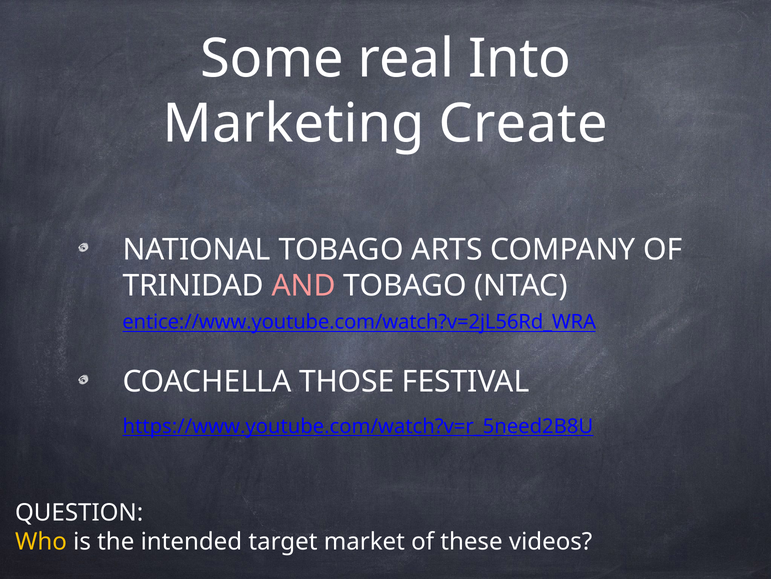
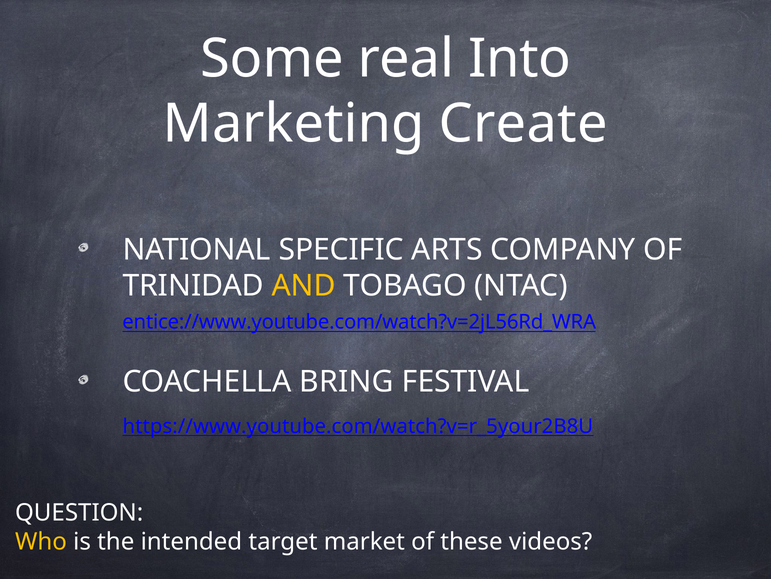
NATIONAL TOBAGO: TOBAGO -> SPECIFIC
AND colour: pink -> yellow
THOSE: THOSE -> BRING
https://www.youtube.com/watch?v=r_5need2B8U: https://www.youtube.com/watch?v=r_5need2B8U -> https://www.youtube.com/watch?v=r_5your2B8U
